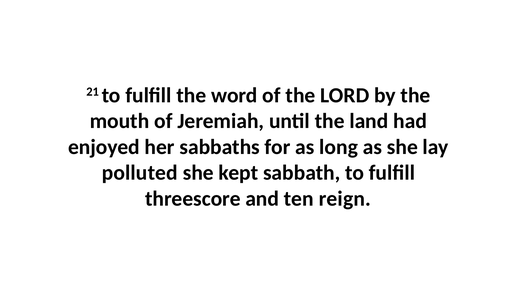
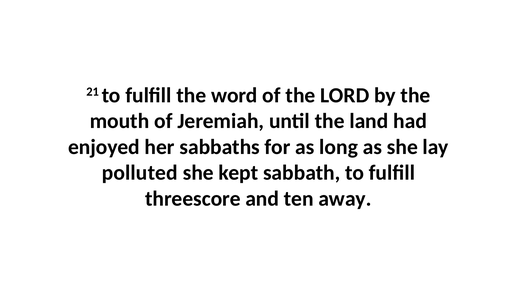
reign: reign -> away
